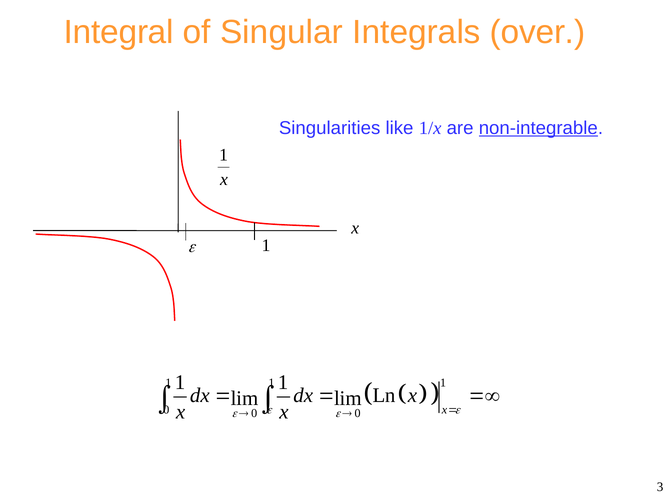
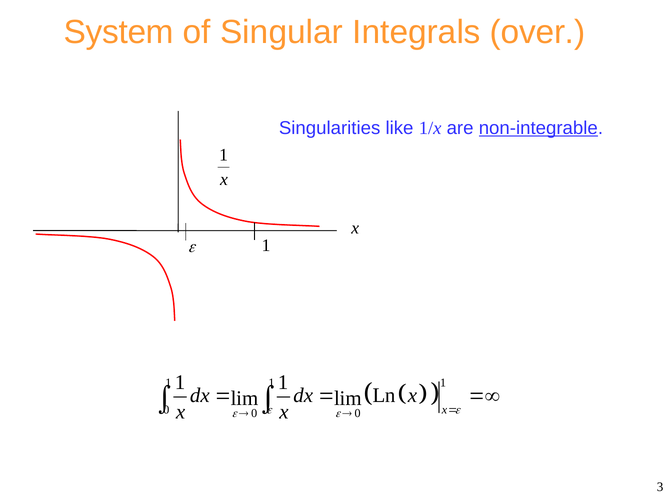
Integral: Integral -> System
